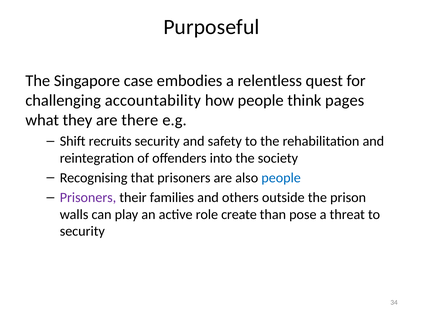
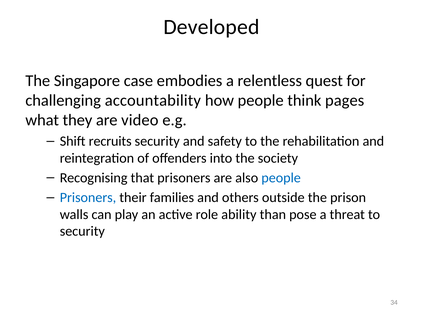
Purposeful: Purposeful -> Developed
there: there -> video
Prisoners at (88, 198) colour: purple -> blue
create: create -> ability
